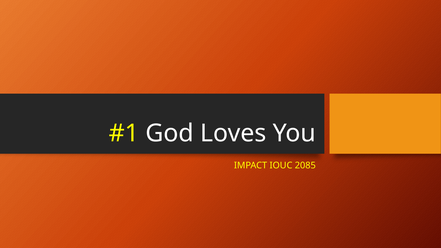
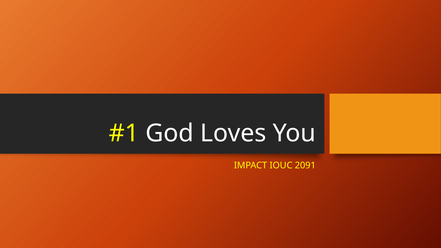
2085: 2085 -> 2091
